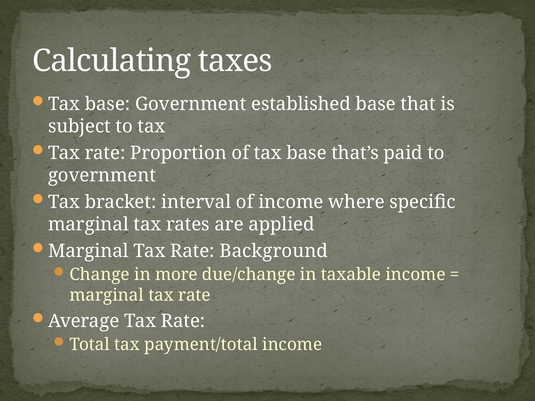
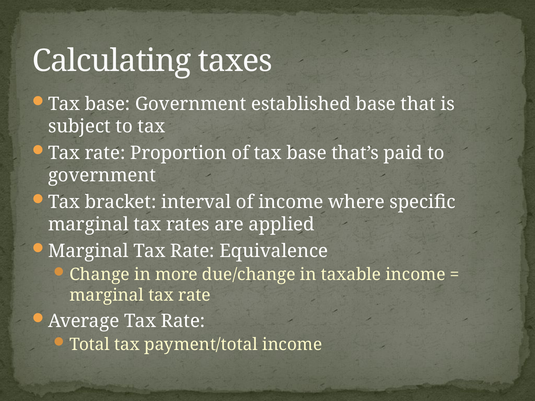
Background: Background -> Equivalence
